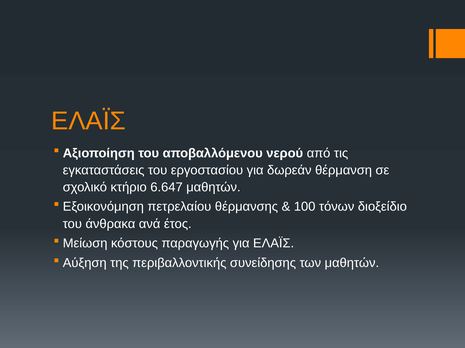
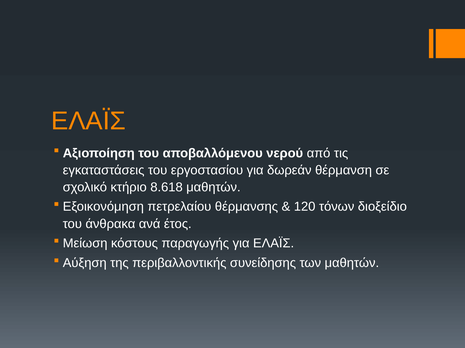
6.647: 6.647 -> 8.618
100: 100 -> 120
